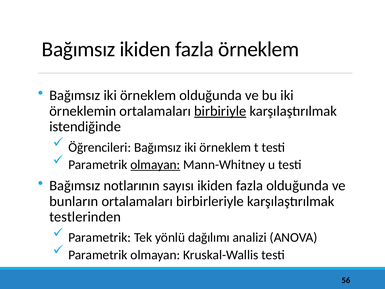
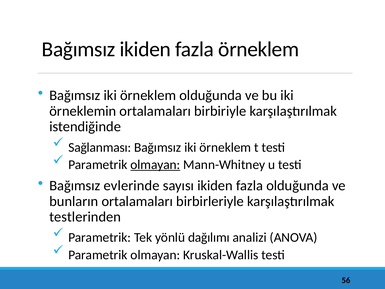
birbiriyle underline: present -> none
Öğrencileri: Öğrencileri -> Sağlanması
notlarının: notlarının -> evlerinde
